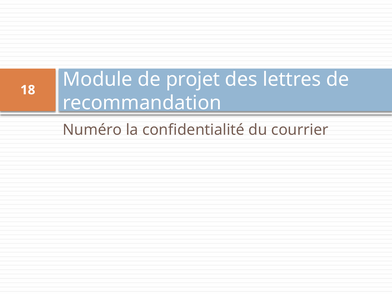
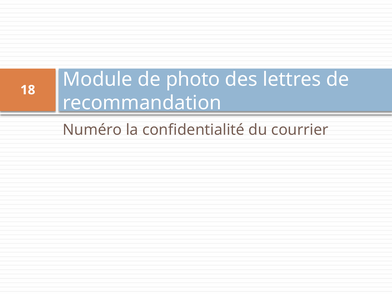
projet: projet -> photo
